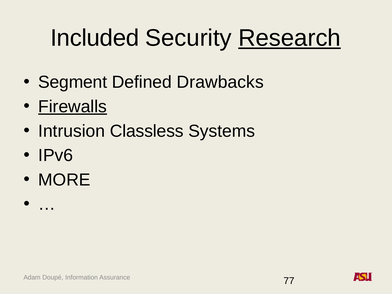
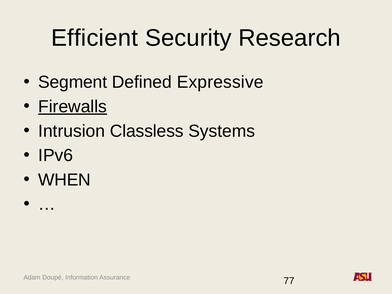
Included: Included -> Efficient
Research underline: present -> none
Drawbacks: Drawbacks -> Expressive
MORE: MORE -> WHEN
